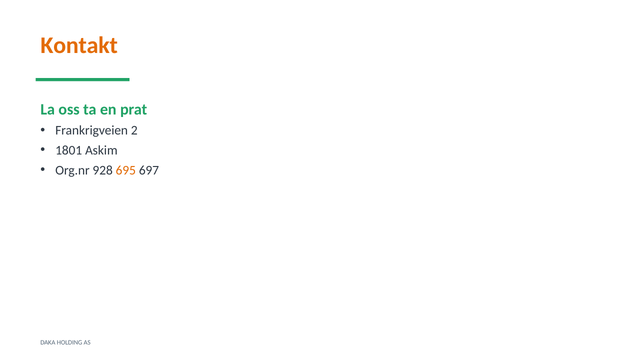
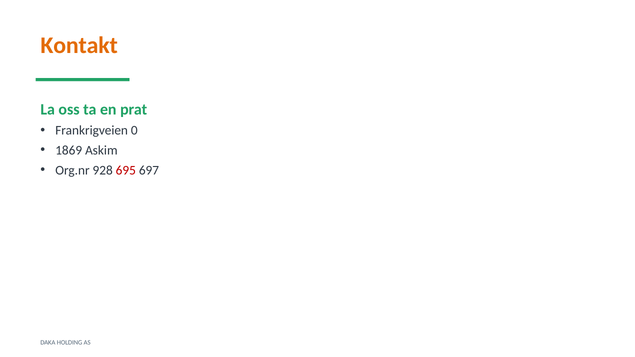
2: 2 -> 0
1801: 1801 -> 1869
695 colour: orange -> red
